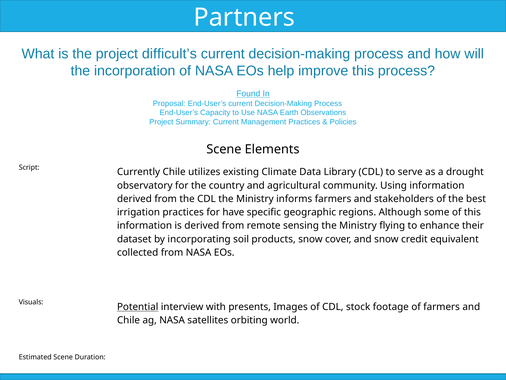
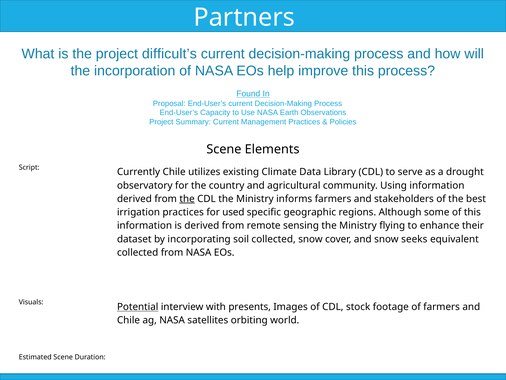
the at (187, 199) underline: none -> present
have: have -> used
soil products: products -> collected
credit: credit -> seeks
